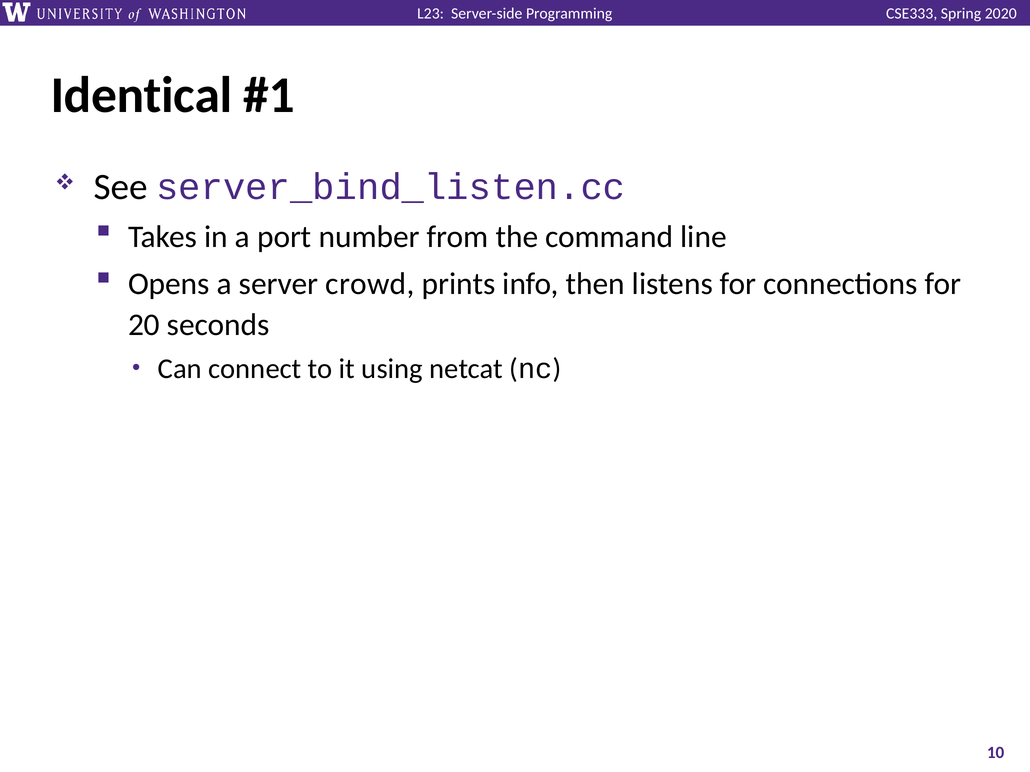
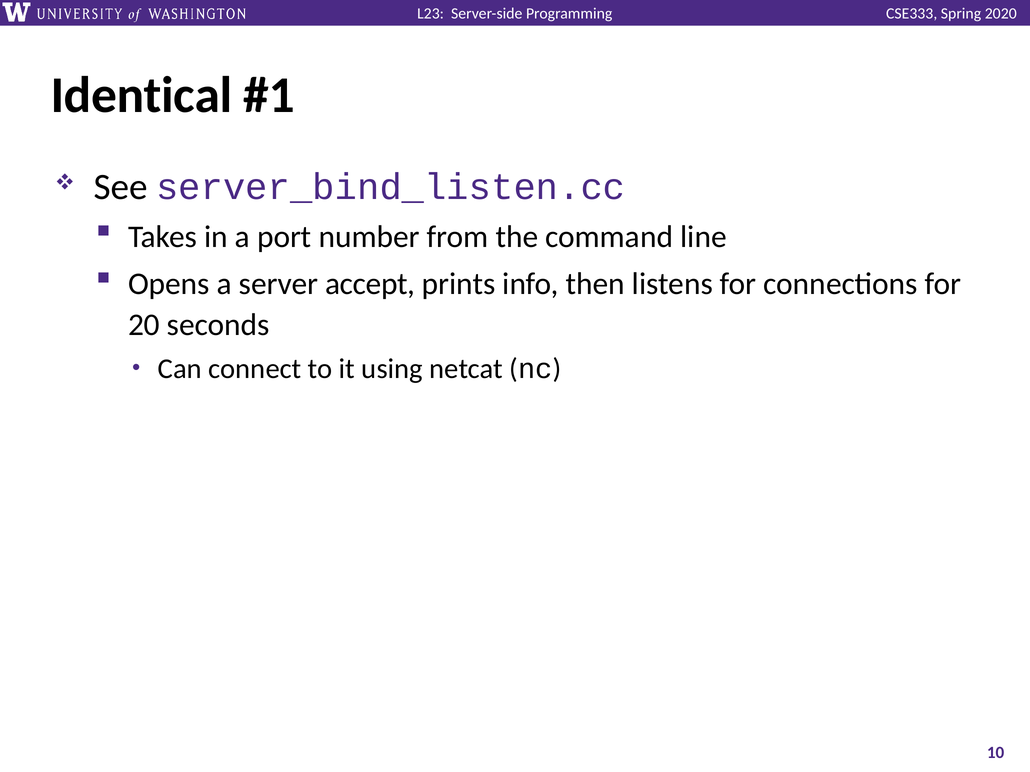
crowd: crowd -> accept
